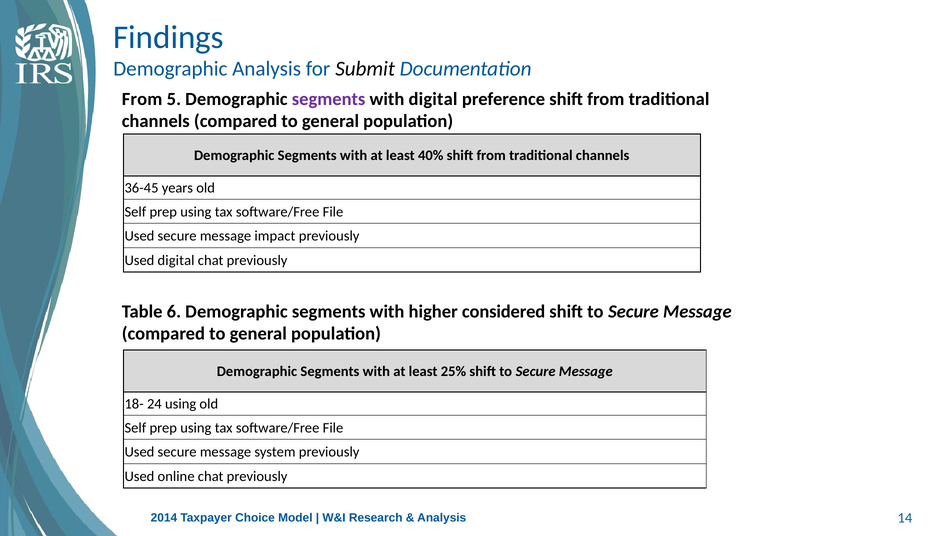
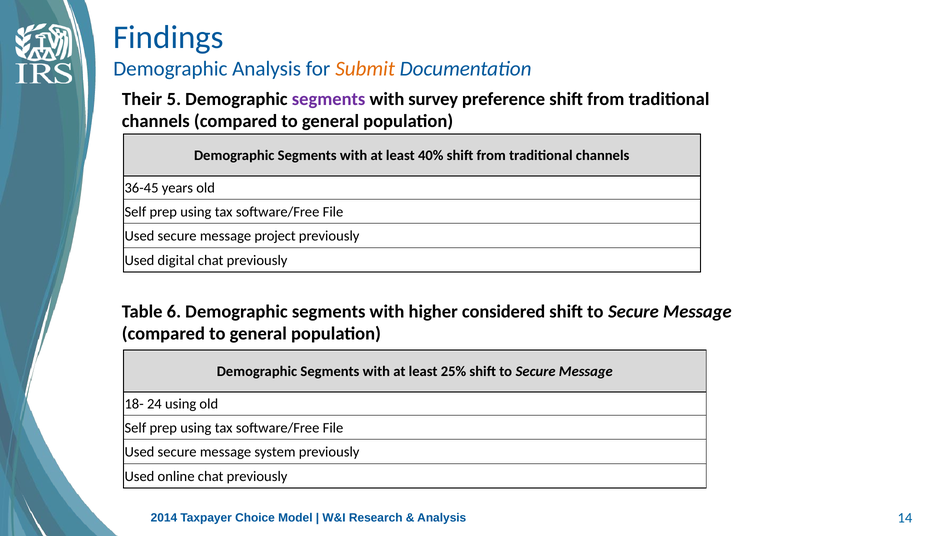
Submit colour: black -> orange
From at (142, 99): From -> Their
with digital: digital -> survey
impact: impact -> project
